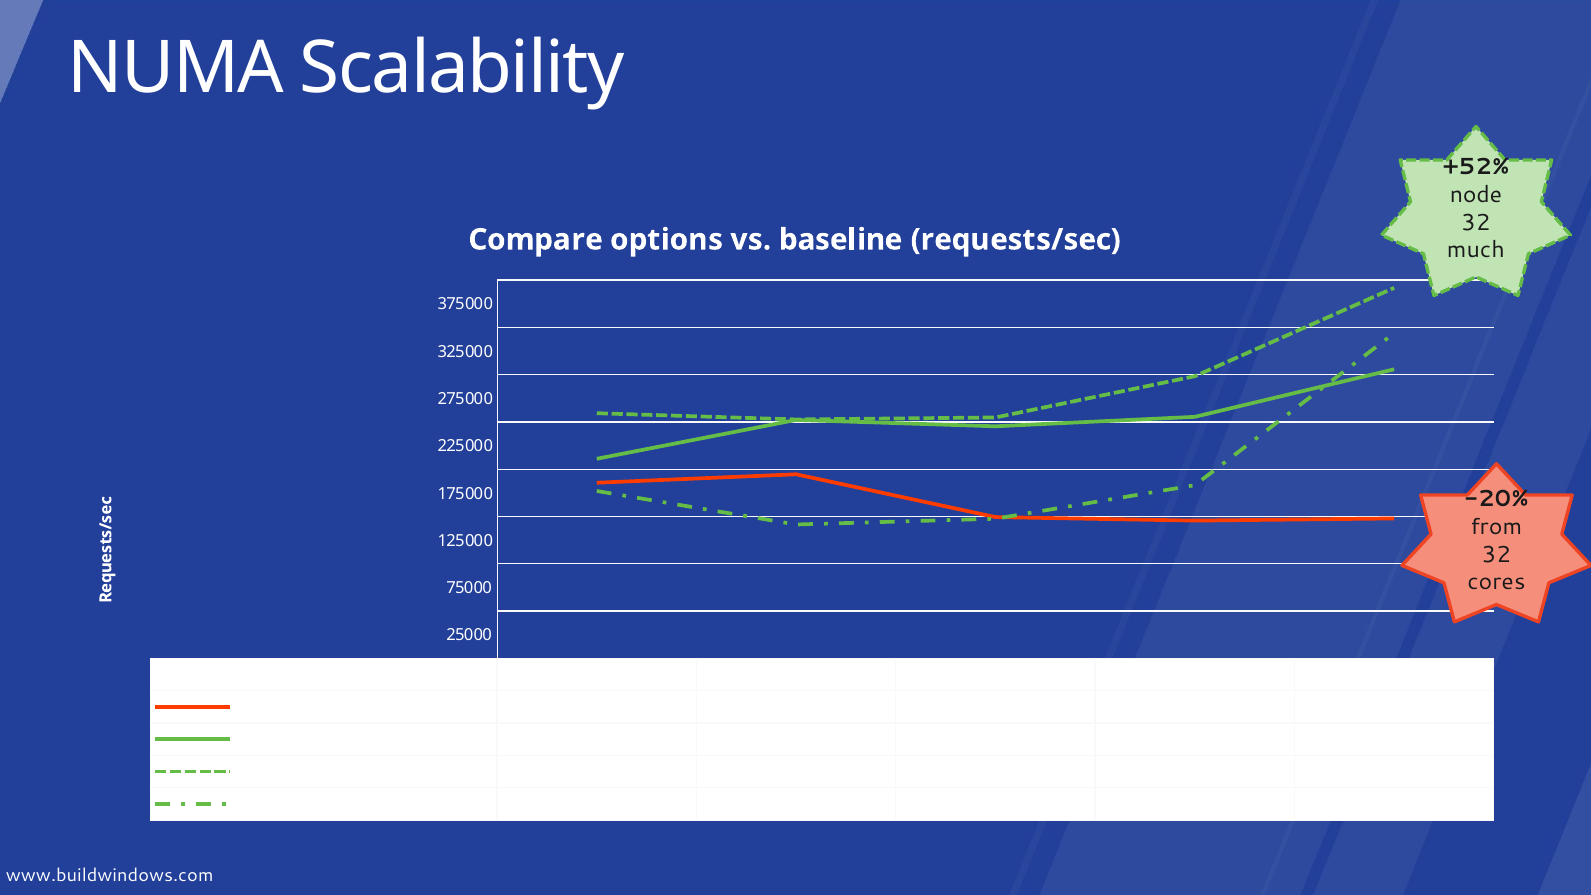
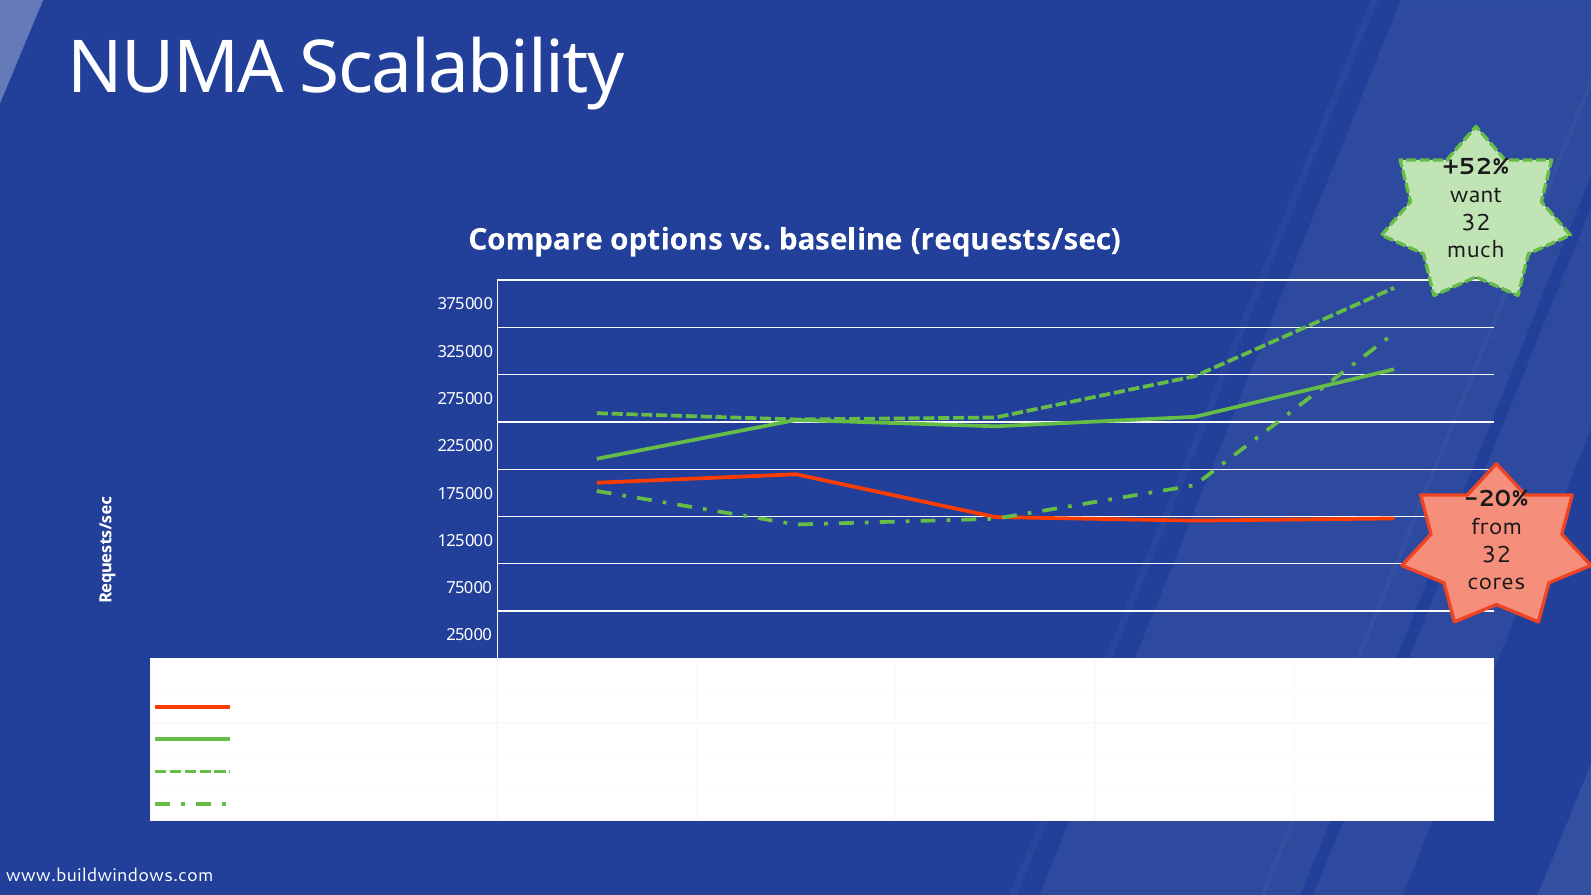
node: node -> want
